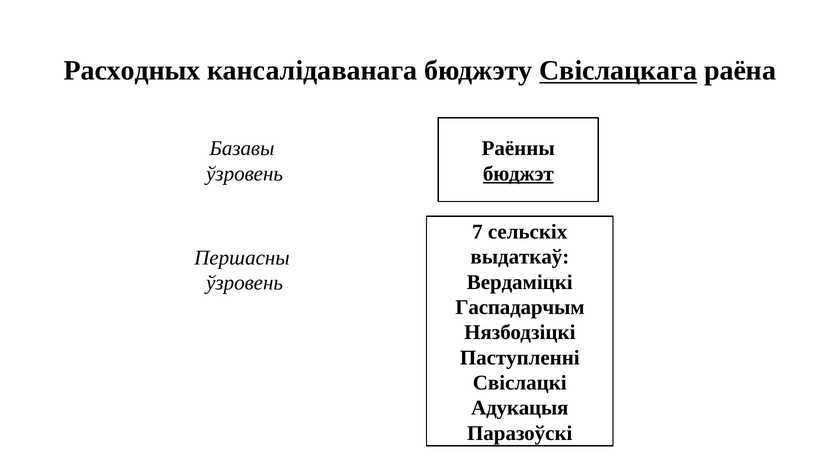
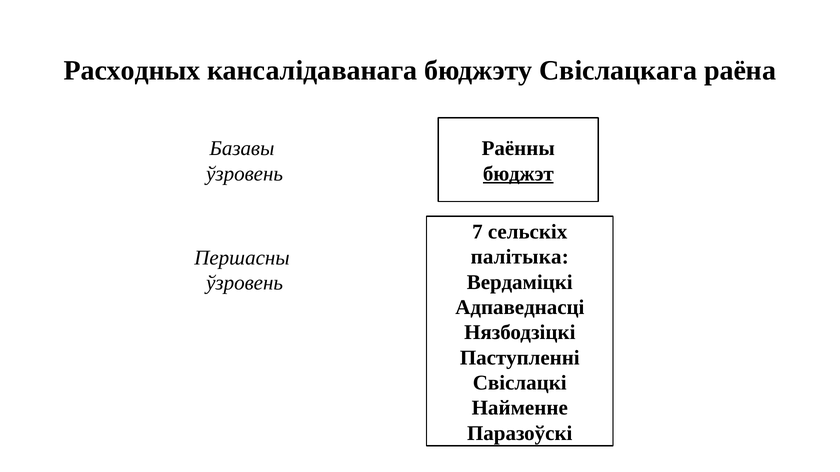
Свіслацкага underline: present -> none
выдаткаў: выдаткаў -> палітыка
Гаспадарчым: Гаспадарчым -> Адпаведнасці
Адукацыя: Адукацыя -> Найменне
